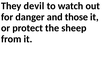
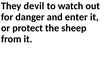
those: those -> enter
